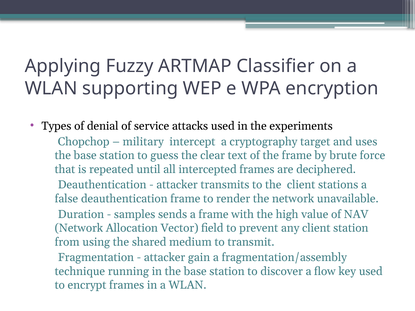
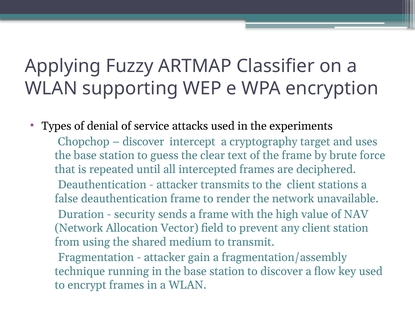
military at (143, 142): military -> discover
samples: samples -> security
